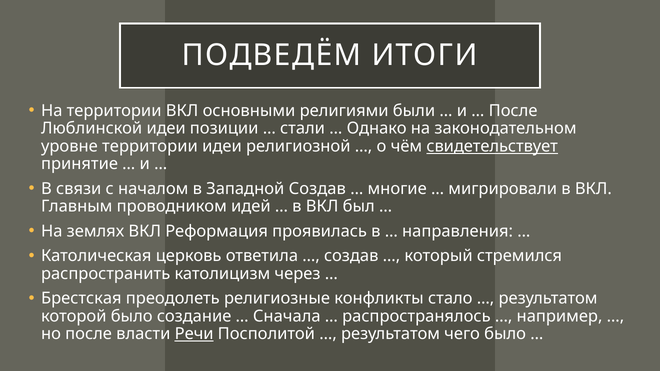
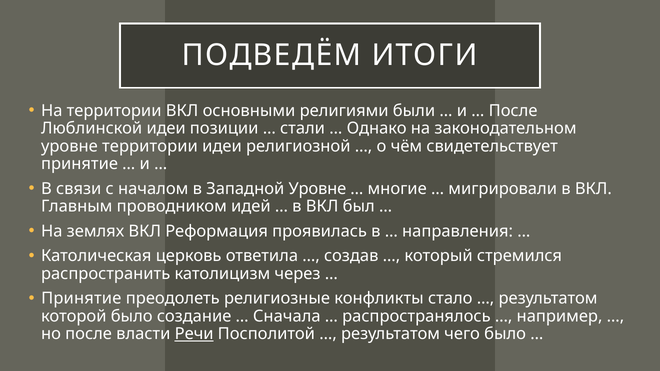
свидетельствует underline: present -> none
Западной Создав: Создав -> Уровне
Брестская at (81, 299): Брестская -> Принятие
